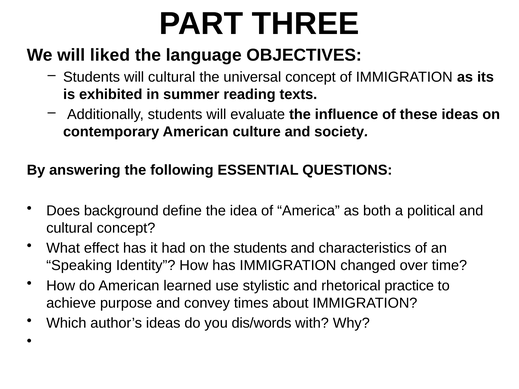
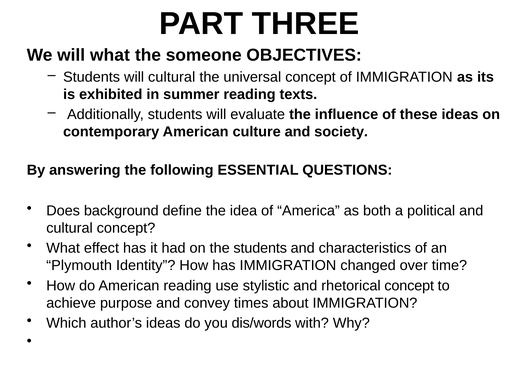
will liked: liked -> what
language: language -> someone
Speaking: Speaking -> Plymouth
American learned: learned -> reading
rhetorical practice: practice -> concept
